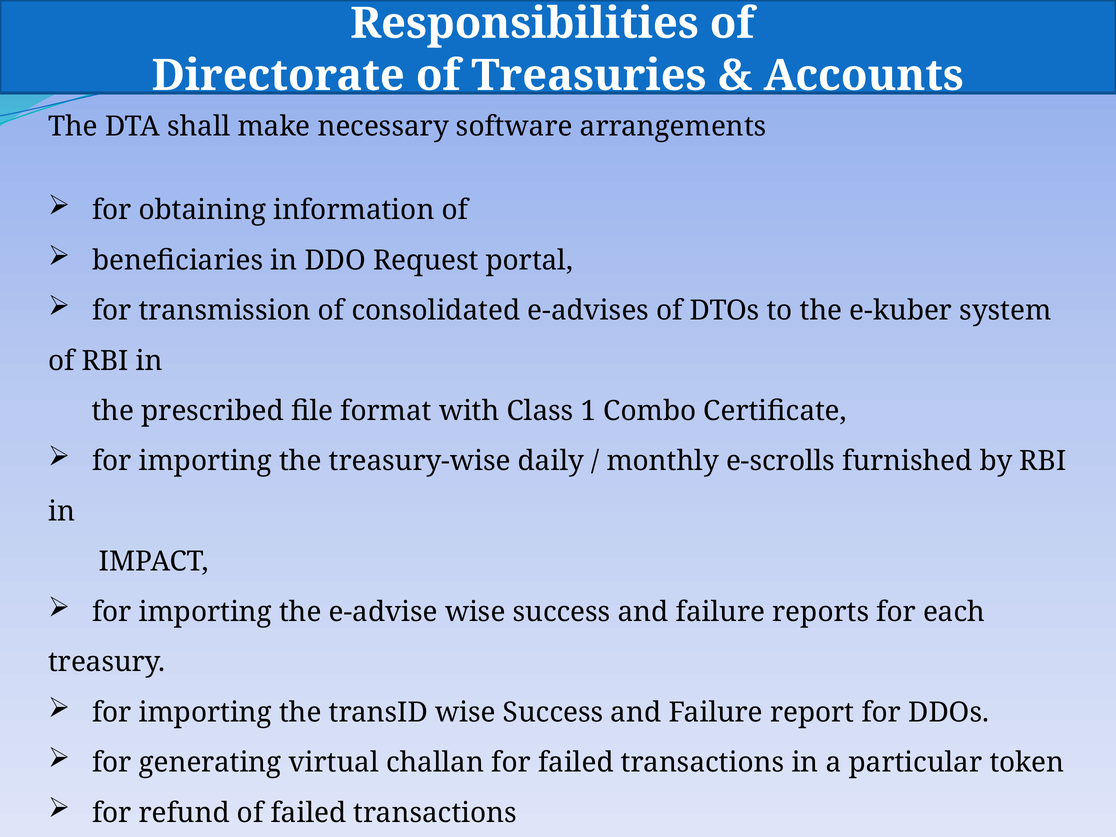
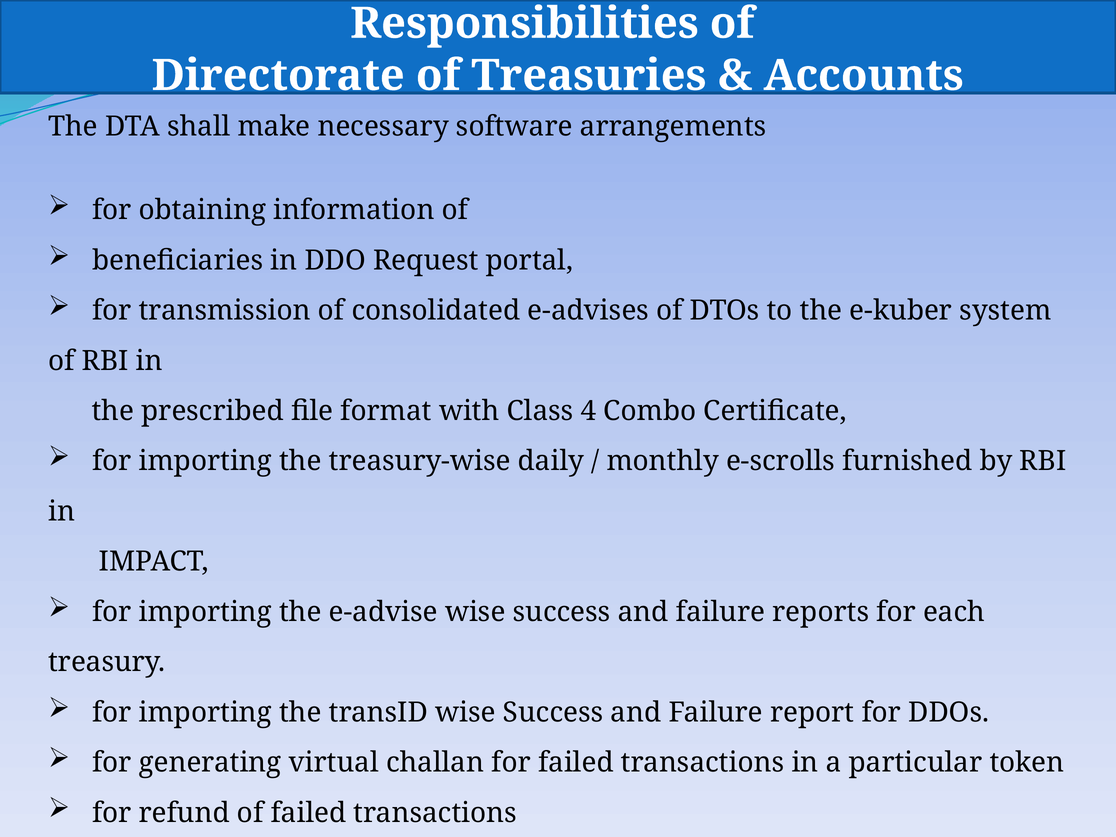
1: 1 -> 4
